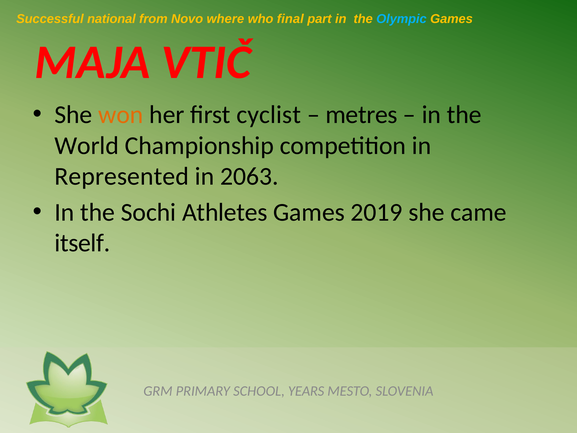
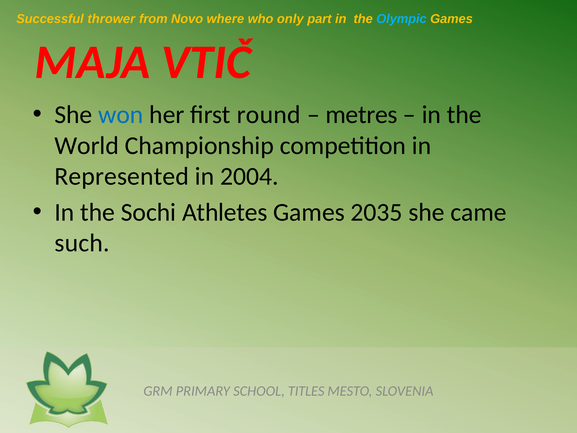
national: national -> thrower
final: final -> only
won colour: orange -> blue
cyclist: cyclist -> round
2063: 2063 -> 2004
2019: 2019 -> 2035
itself: itself -> such
YEARS: YEARS -> TITLES
